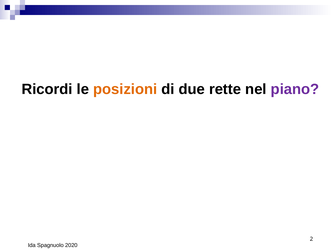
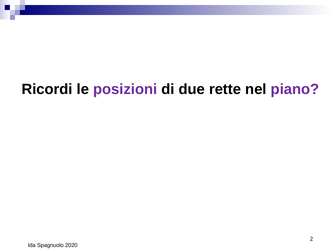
posizioni colour: orange -> purple
